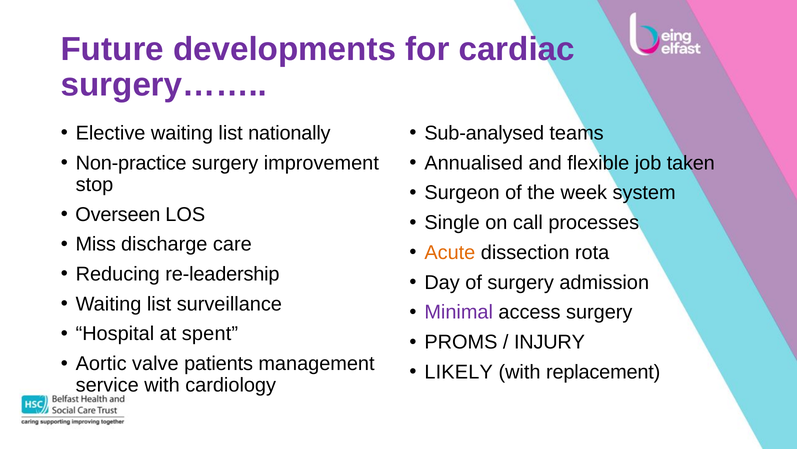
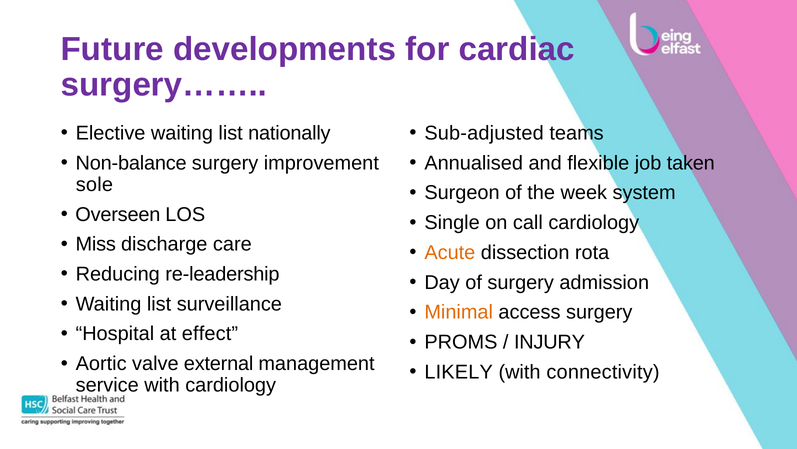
Sub-analysed: Sub-analysed -> Sub-adjusted
Non-practice: Non-practice -> Non-balance
stop: stop -> sole
call processes: processes -> cardiology
Minimal colour: purple -> orange
spent: spent -> effect
patients: patients -> external
replacement: replacement -> connectivity
